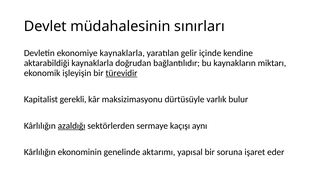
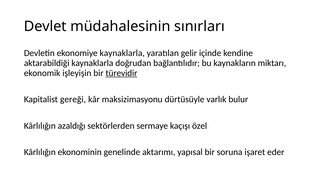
gerekli: gerekli -> gereği
azaldığı underline: present -> none
aynı: aynı -> özel
